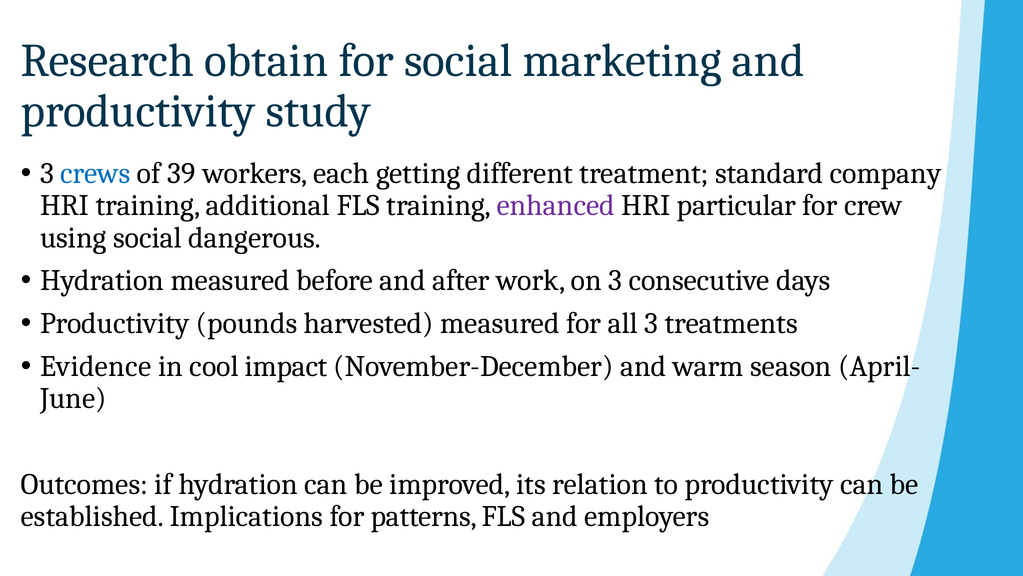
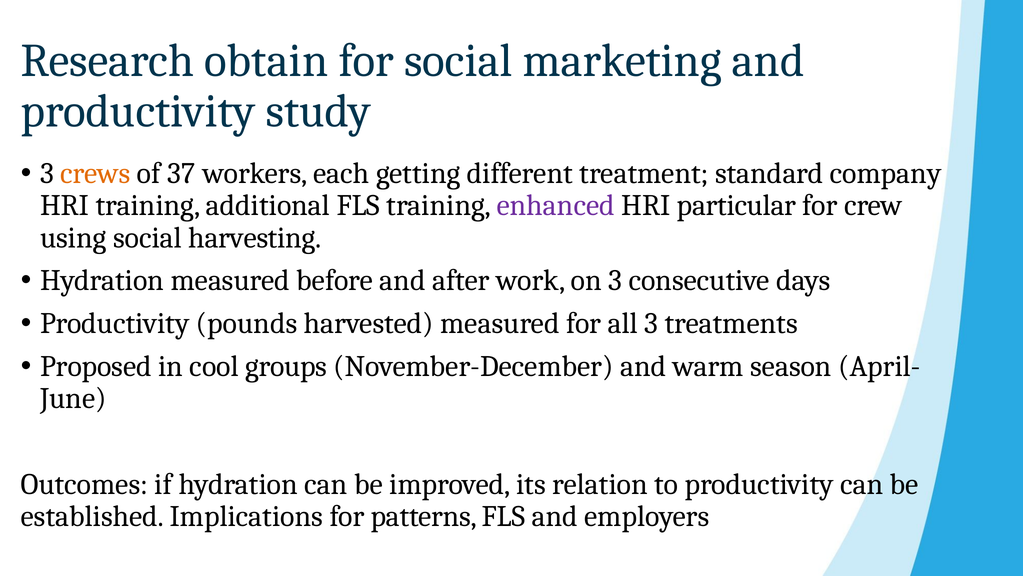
crews colour: blue -> orange
39: 39 -> 37
dangerous: dangerous -> harvesting
Evidence: Evidence -> Proposed
impact: impact -> groups
